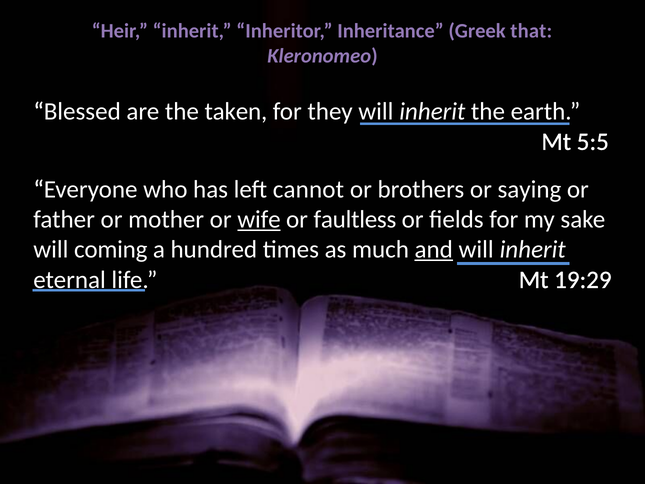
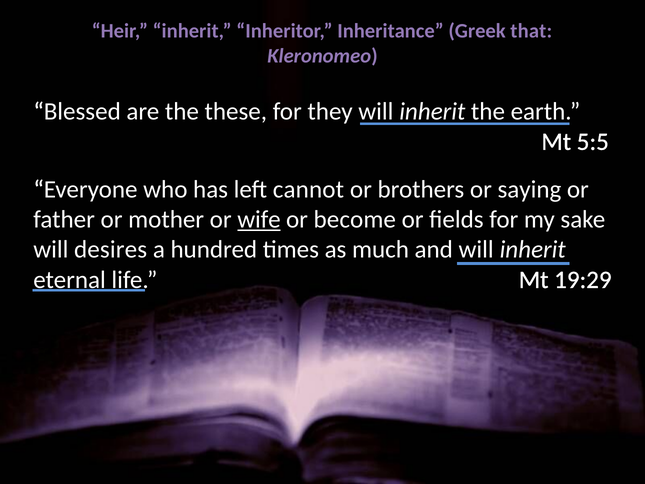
taken: taken -> these
faultless: faultless -> become
coming: coming -> desires
and underline: present -> none
